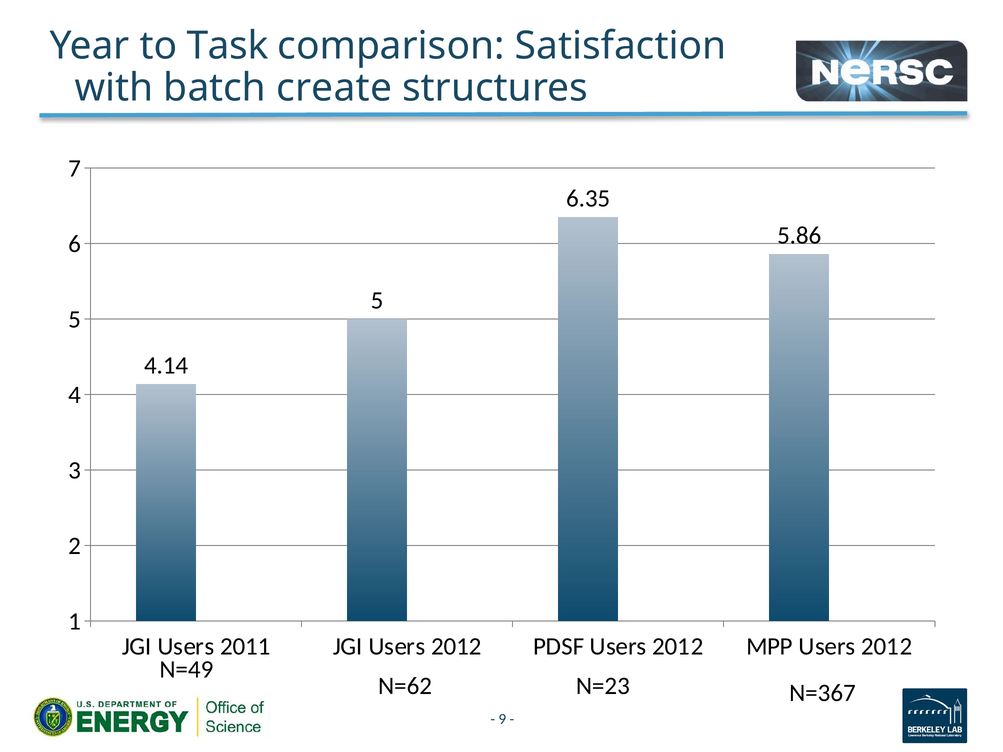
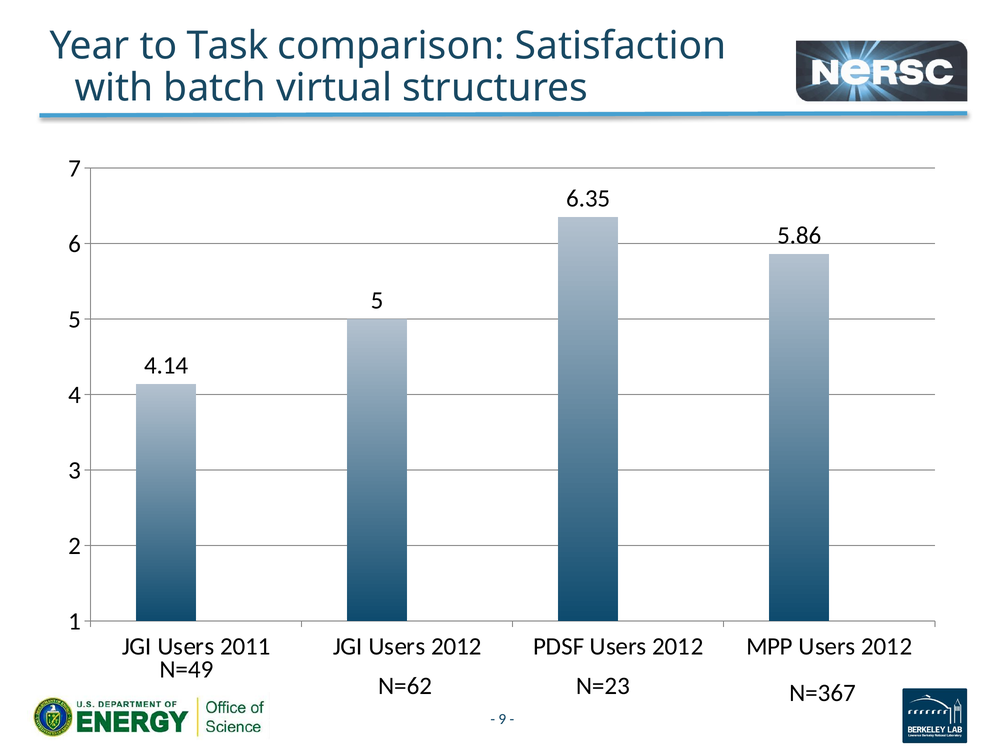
create: create -> virtual
